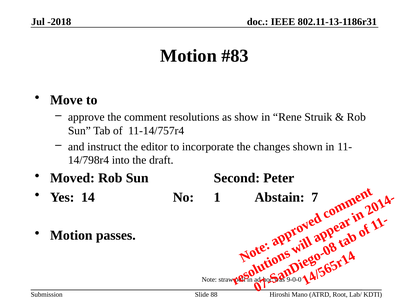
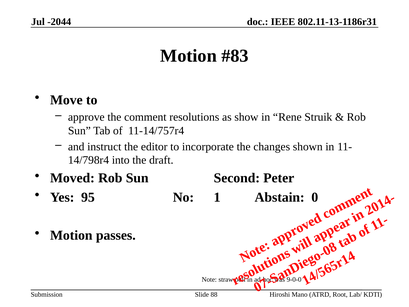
-2018: -2018 -> -2044
14: 14 -> 95
Abstain 7: 7 -> 0
